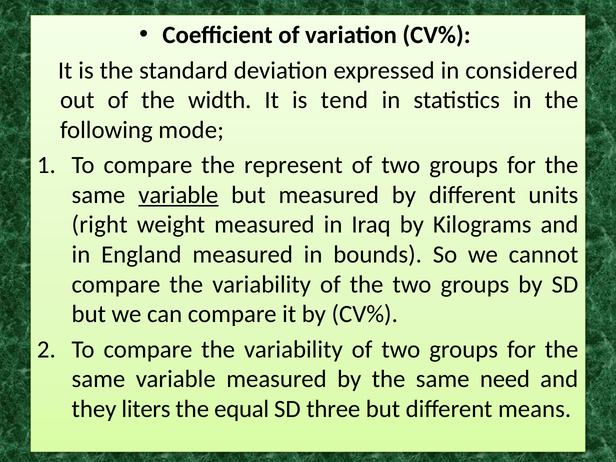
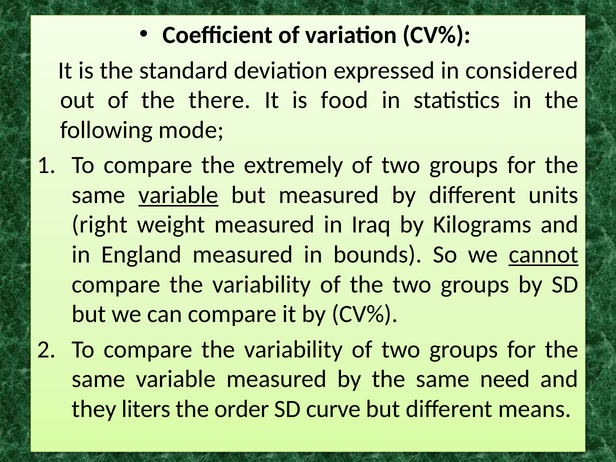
width: width -> there
tend: tend -> food
represent: represent -> extremely
cannot underline: none -> present
equal: equal -> order
three: three -> curve
